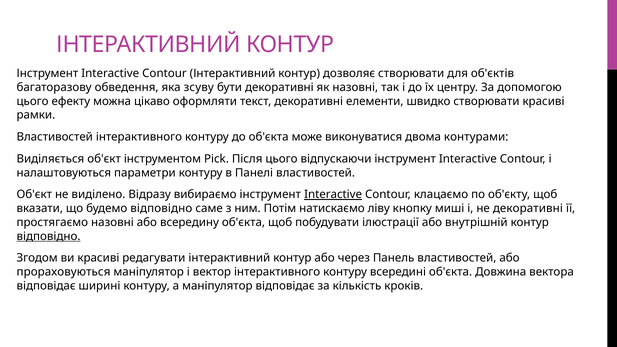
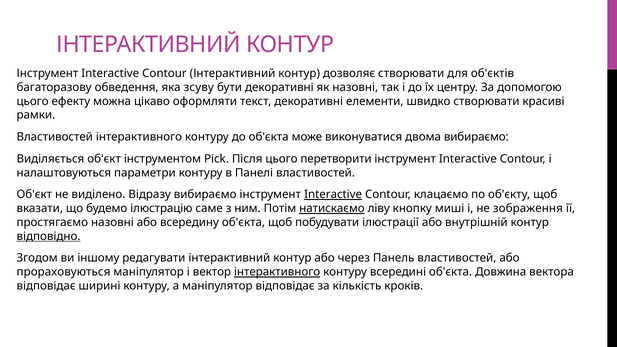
двома контурами: контурами -> вибираємо
відпускаючи: відпускаючи -> перетворити
будемо відповідно: відповідно -> ілюстрацію
натискаємо underline: none -> present
не декоративні: декоративні -> зображення
ви красиві: красиві -> іншому
інтерактивного at (277, 272) underline: none -> present
